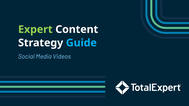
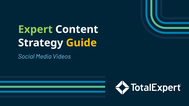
Guide colour: light blue -> yellow
